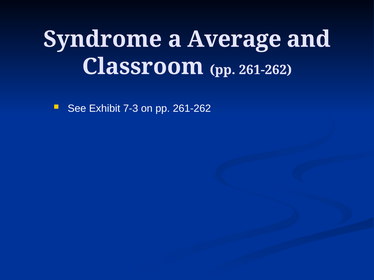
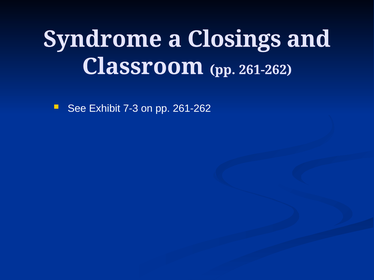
Average: Average -> Closings
